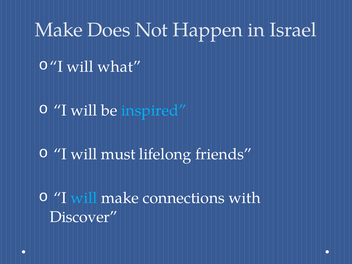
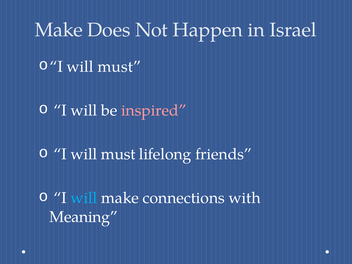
what at (119, 67): what -> must
inspired colour: light blue -> pink
Discover: Discover -> Meaning
